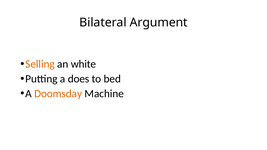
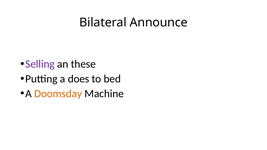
Argument: Argument -> Announce
Selling colour: orange -> purple
white: white -> these
